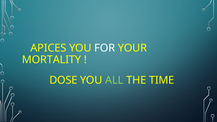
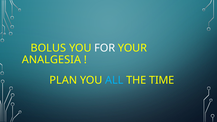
APICES: APICES -> BOLUS
MORTALITY: MORTALITY -> ANALGESIA
DOSE: DOSE -> PLAN
ALL colour: light green -> light blue
